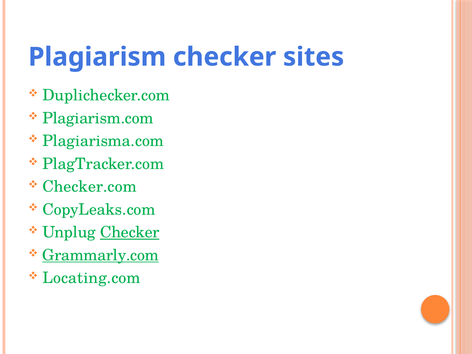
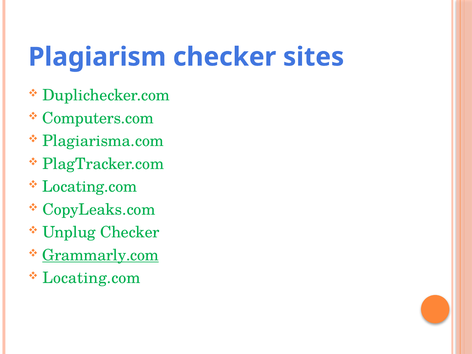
Plagiarism.com: Plagiarism.com -> Computers.com
Checker.com at (90, 187): Checker.com -> Locating.com
Checker at (130, 232) underline: present -> none
